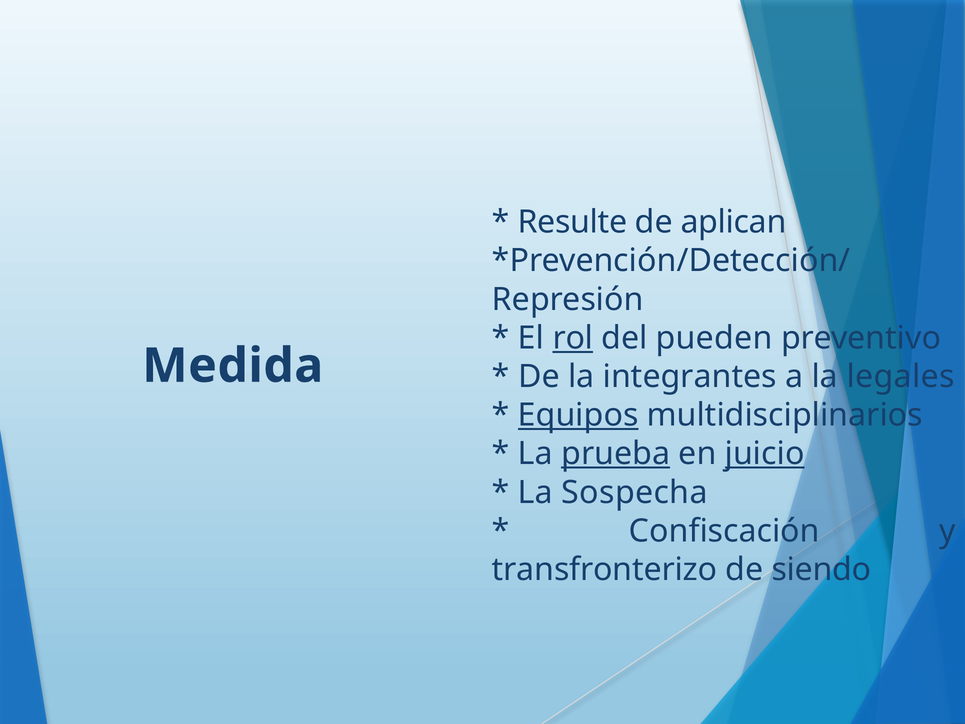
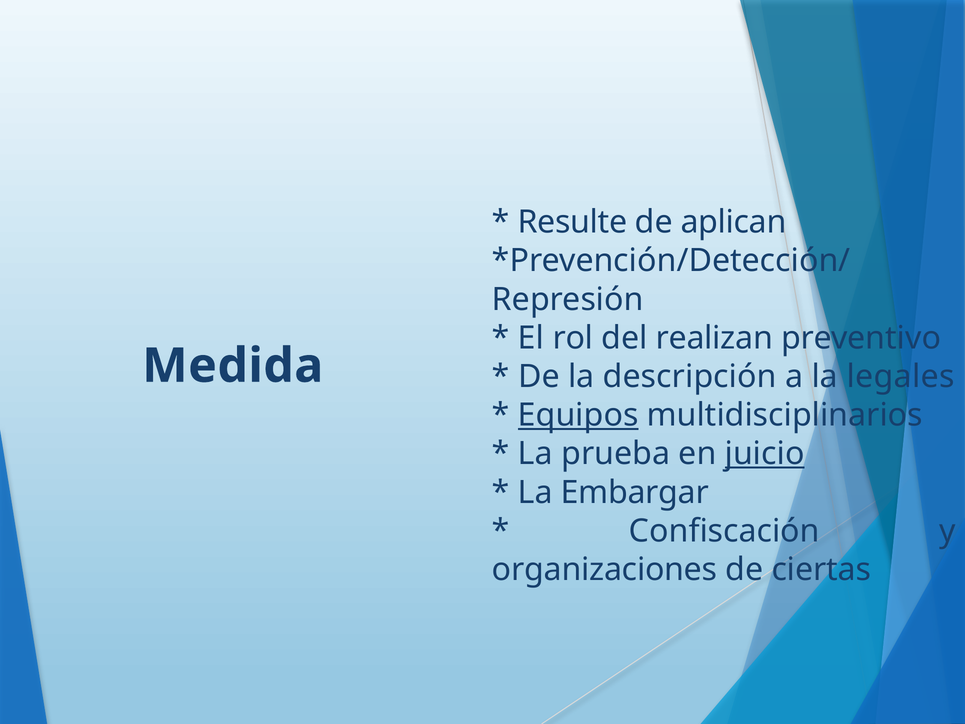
rol underline: present -> none
pueden: pueden -> realizan
integrantes: integrantes -> descripción
prueba underline: present -> none
Sospecha: Sospecha -> Embargar
transfronterizo: transfronterizo -> organizaciones
siendo: siendo -> ciertas
